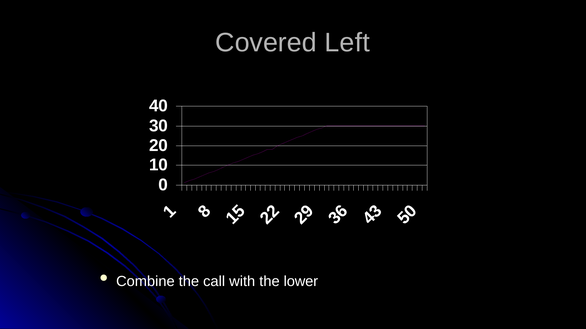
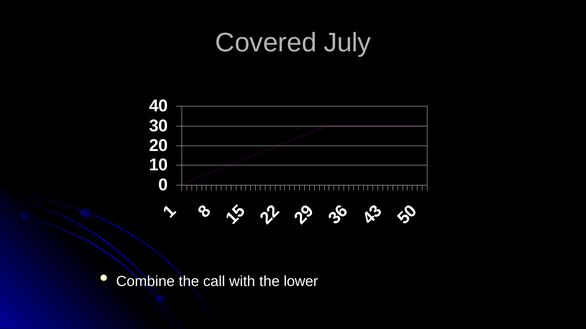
Left: Left -> July
